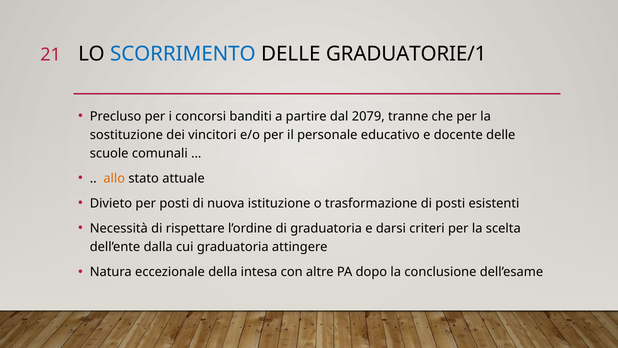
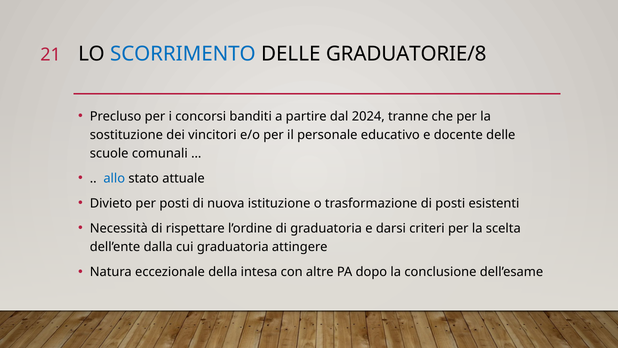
GRADUATORIE/1: GRADUATORIE/1 -> GRADUATORIE/8
2079: 2079 -> 2024
allo colour: orange -> blue
